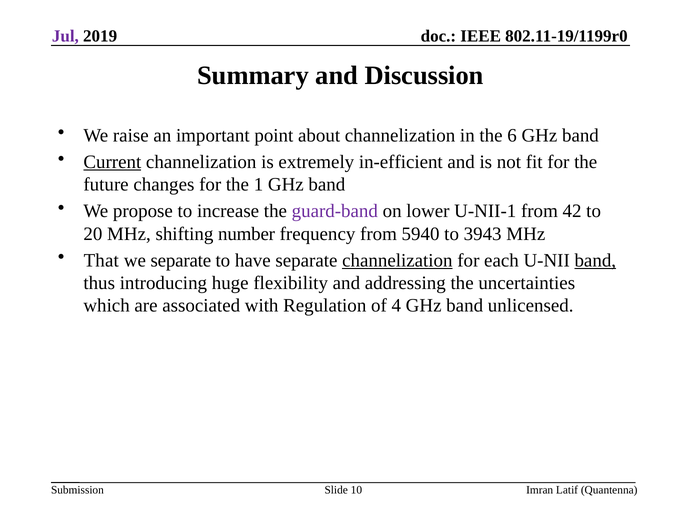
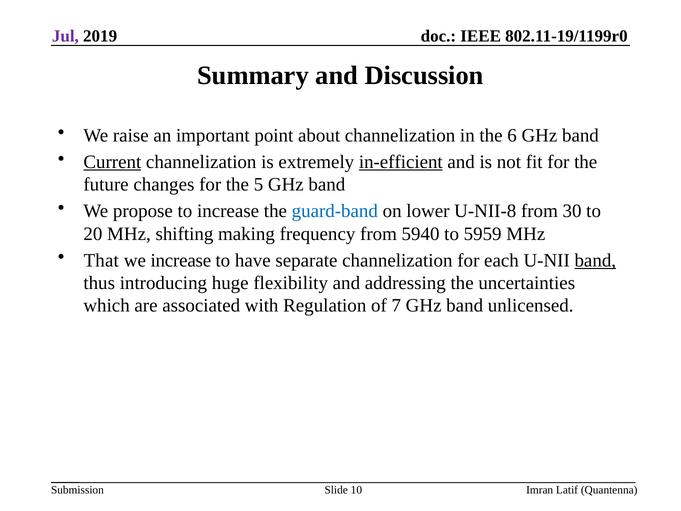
in-efficient underline: none -> present
1: 1 -> 5
guard-band colour: purple -> blue
U-NII-1: U-NII-1 -> U-NII-8
42: 42 -> 30
number: number -> making
3943: 3943 -> 5959
we separate: separate -> increase
channelization at (397, 260) underline: present -> none
4: 4 -> 7
